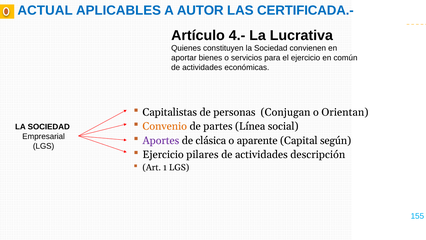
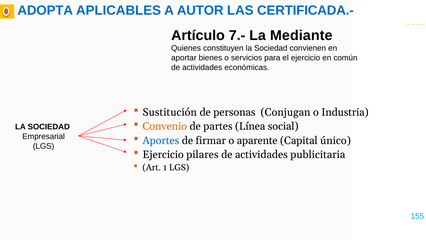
ACTUAL: ACTUAL -> ADOPTA
4.-: 4.- -> 7.-
Lucrativa: Lucrativa -> Mediante
Capitalistas: Capitalistas -> Sustitución
Orientan: Orientan -> Industria
Aportes colour: purple -> blue
clásica: clásica -> firmar
según: según -> único
descripción: descripción -> publicitaria
